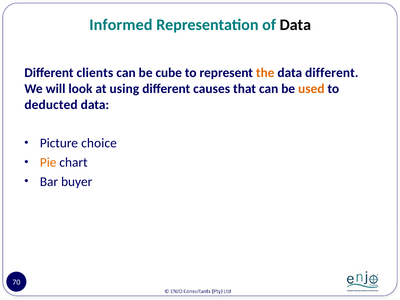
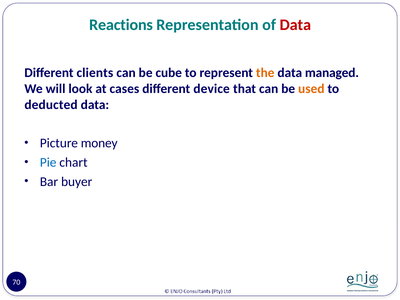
Informed: Informed -> Reactions
Data at (295, 25) colour: black -> red
data different: different -> managed
using: using -> cases
causes: causes -> device
choice: choice -> money
Pie colour: orange -> blue
